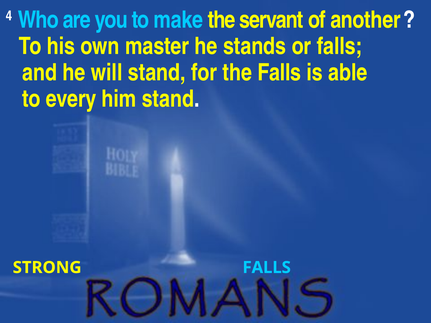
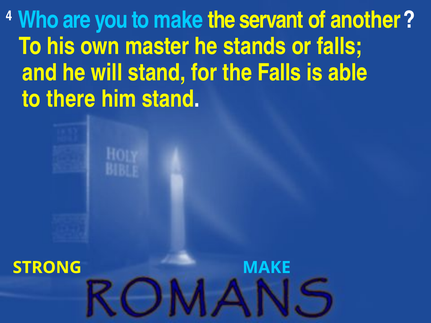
every: every -> there
STRONG FALLS: FALLS -> MAKE
